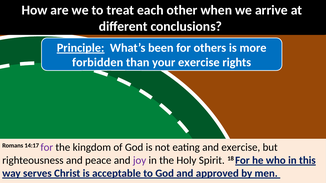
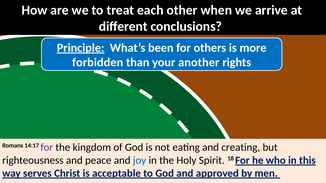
your exercise: exercise -> another
and exercise: exercise -> creating
joy colour: purple -> blue
